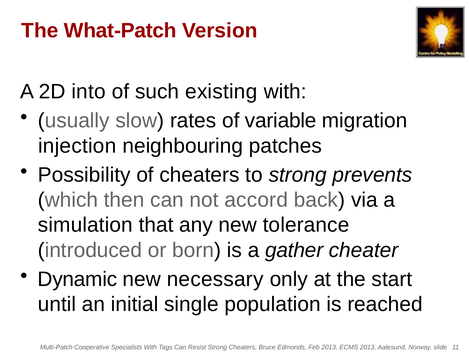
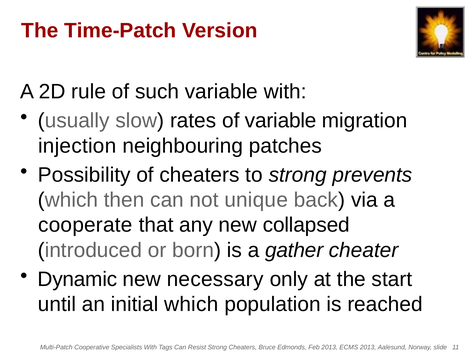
What-Patch: What-Patch -> Time-Patch
into: into -> rule
such existing: existing -> variable
accord: accord -> unique
simulation: simulation -> cooperate
tolerance: tolerance -> collapsed
initial single: single -> which
